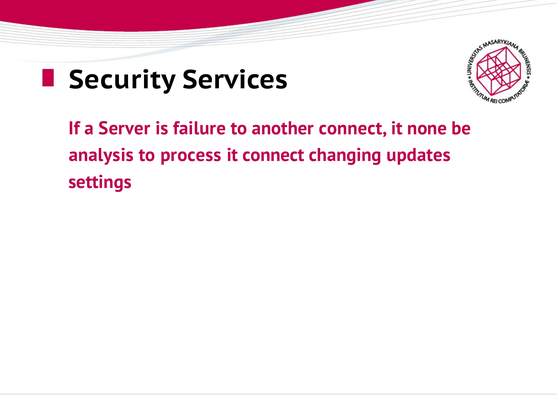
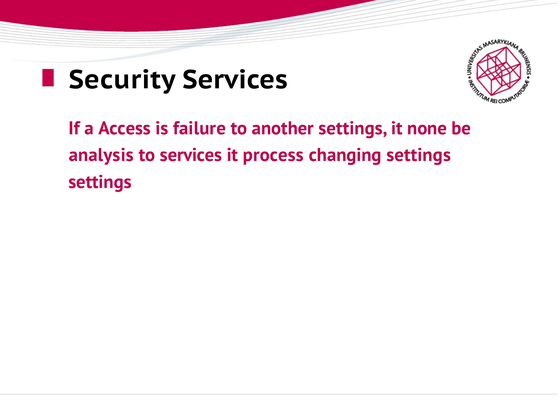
Server: Server -> Access
another connect: connect -> settings
to process: process -> services
it connect: connect -> process
changing updates: updates -> settings
